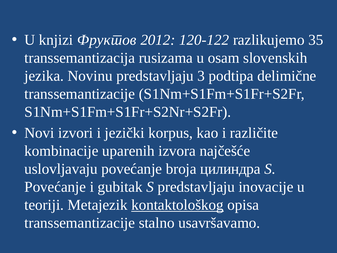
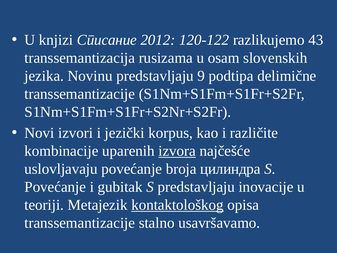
Фруктов: Фруктов -> Списание
35: 35 -> 43
3: 3 -> 9
izvora underline: none -> present
